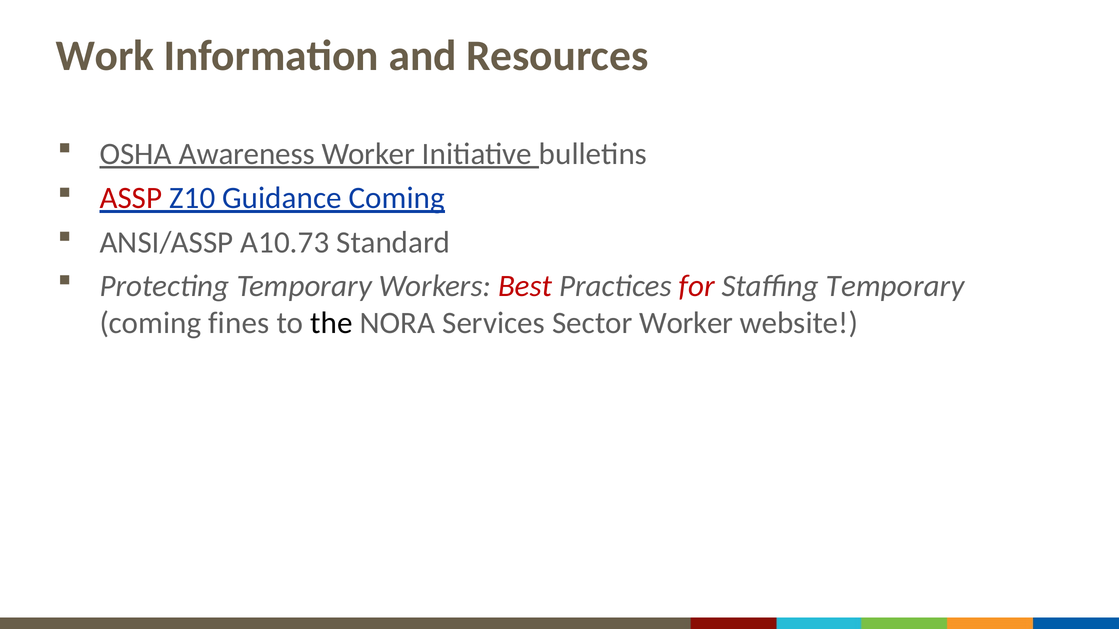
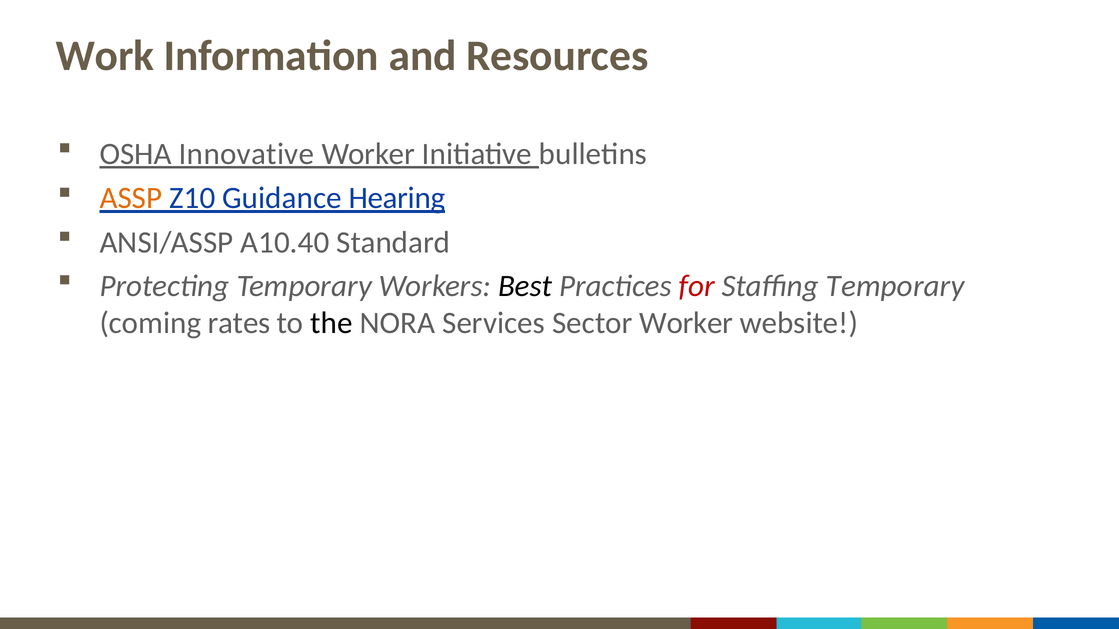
Awareness: Awareness -> Innovative
ASSP colour: red -> orange
Guidance Coming: Coming -> Hearing
A10.73: A10.73 -> A10.40
Best colour: red -> black
fines: fines -> rates
